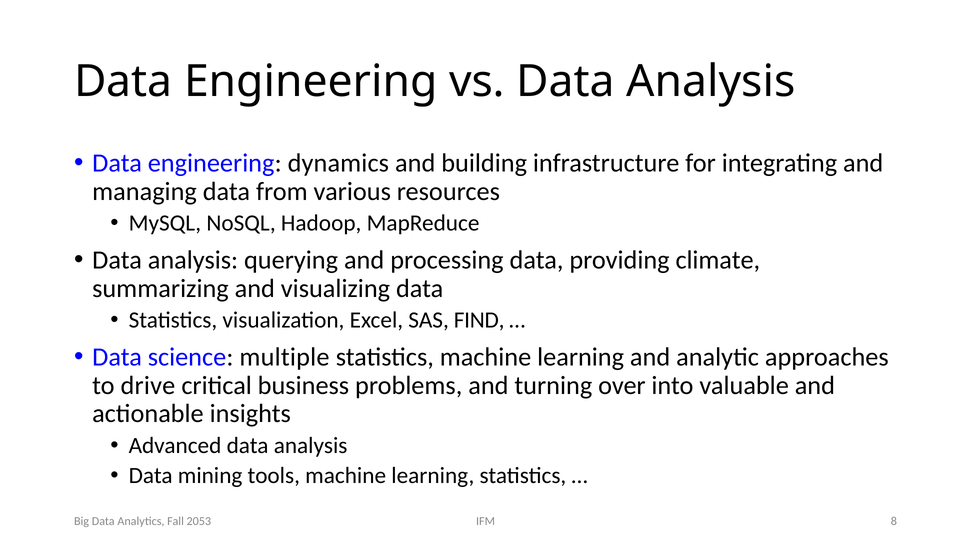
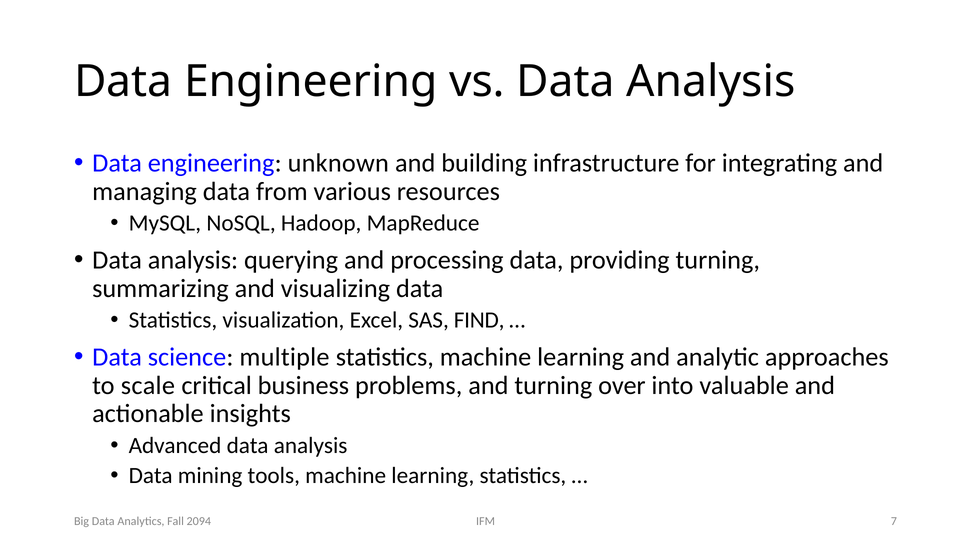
dynamics: dynamics -> unknown
providing climate: climate -> turning
drive: drive -> scale
8: 8 -> 7
2053: 2053 -> 2094
